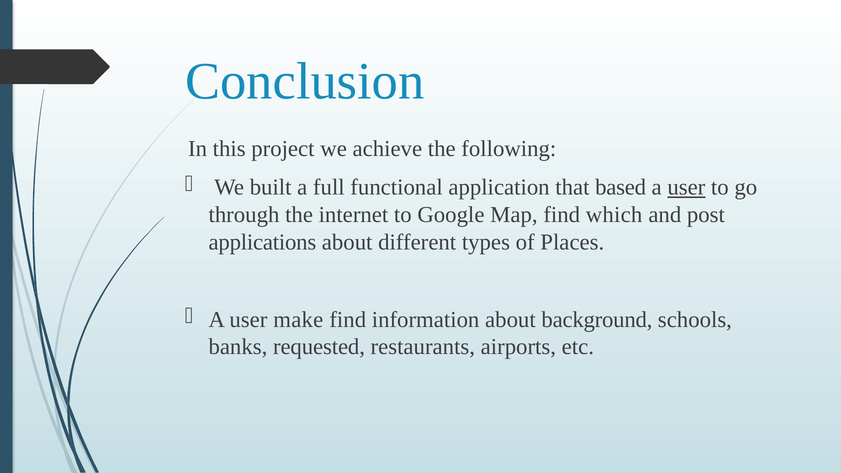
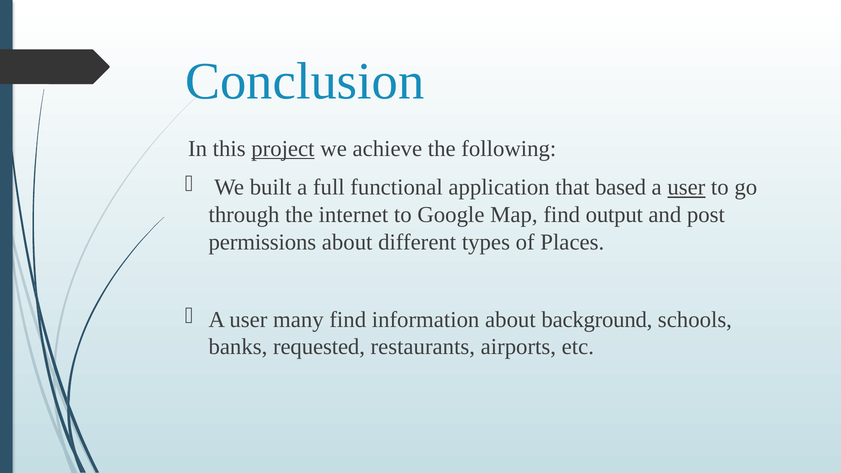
project underline: none -> present
which: which -> output
applications: applications -> permissions
make: make -> many
